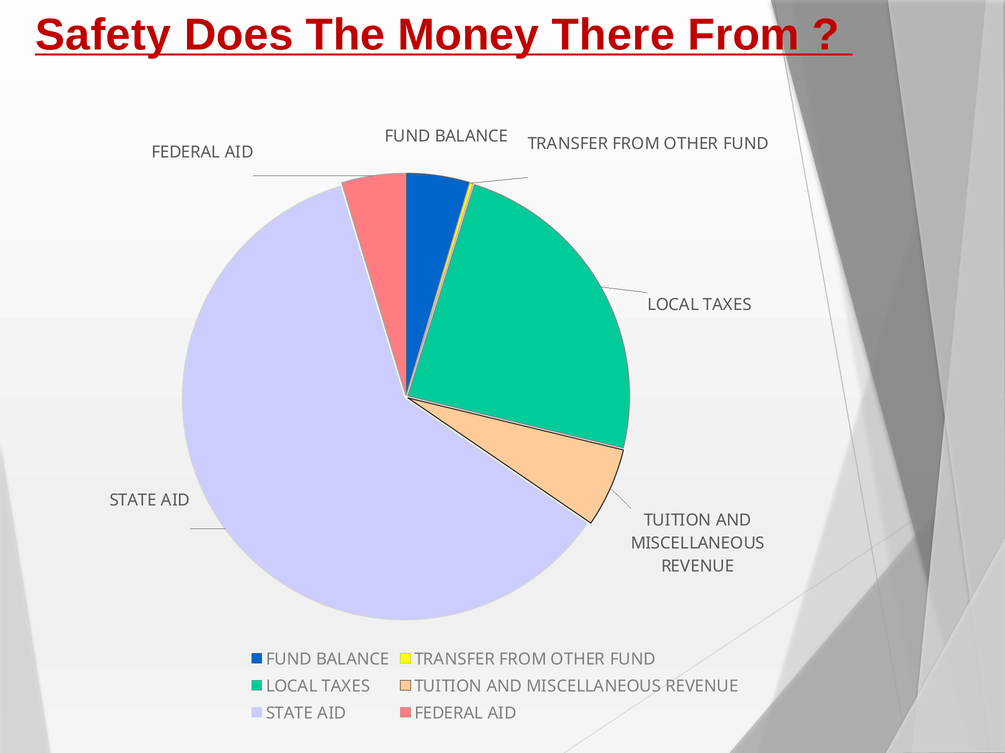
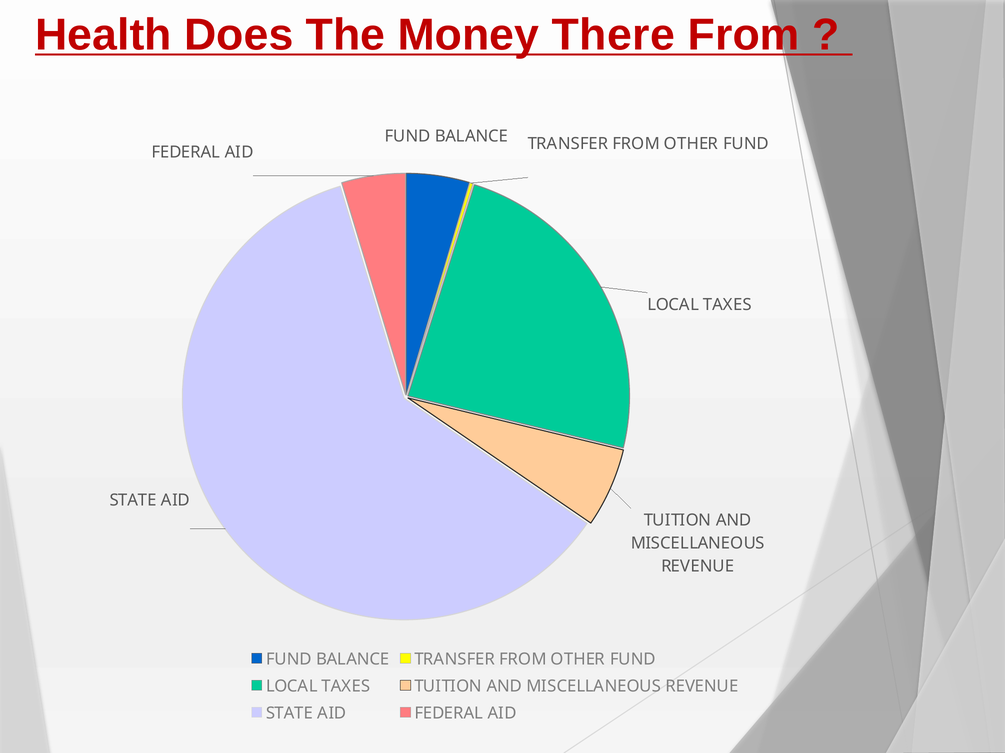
Safety: Safety -> Health
